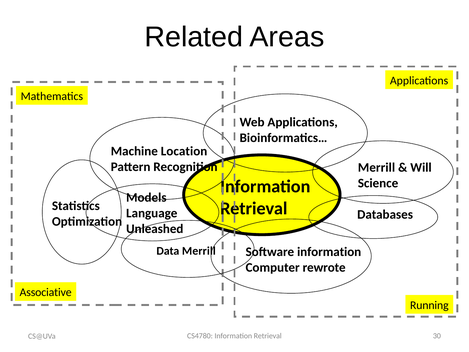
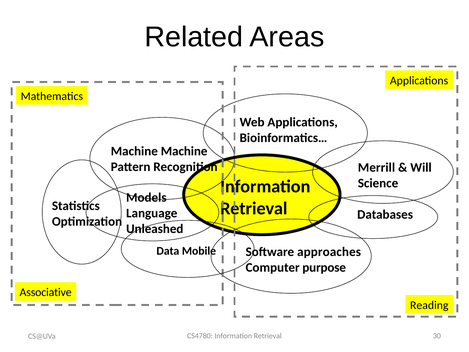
Machine Location: Location -> Machine
Data Merrill: Merrill -> Mobile
Software information: information -> approaches
rewrote: rewrote -> purpose
Running: Running -> Reading
